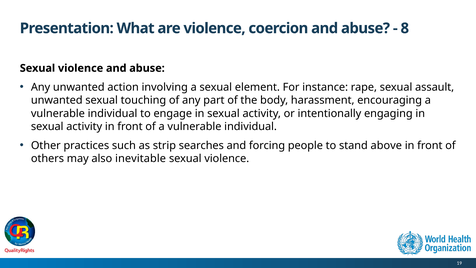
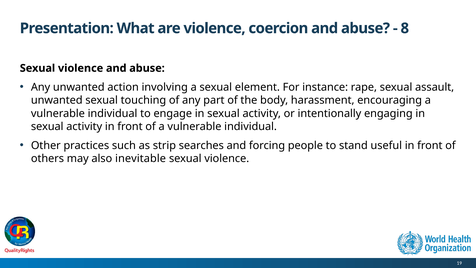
above: above -> useful
